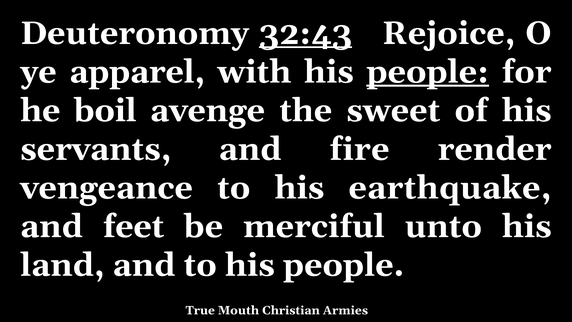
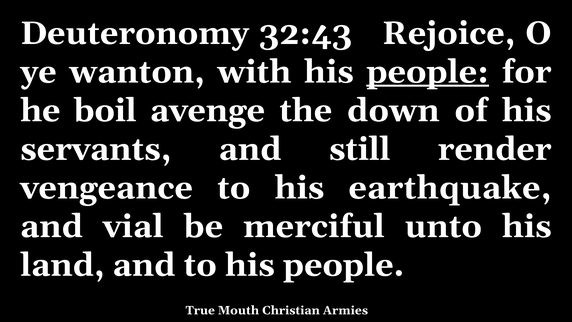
32:43 underline: present -> none
apparel: apparel -> wanton
sweet: sweet -> down
fire: fire -> still
feet: feet -> vial
